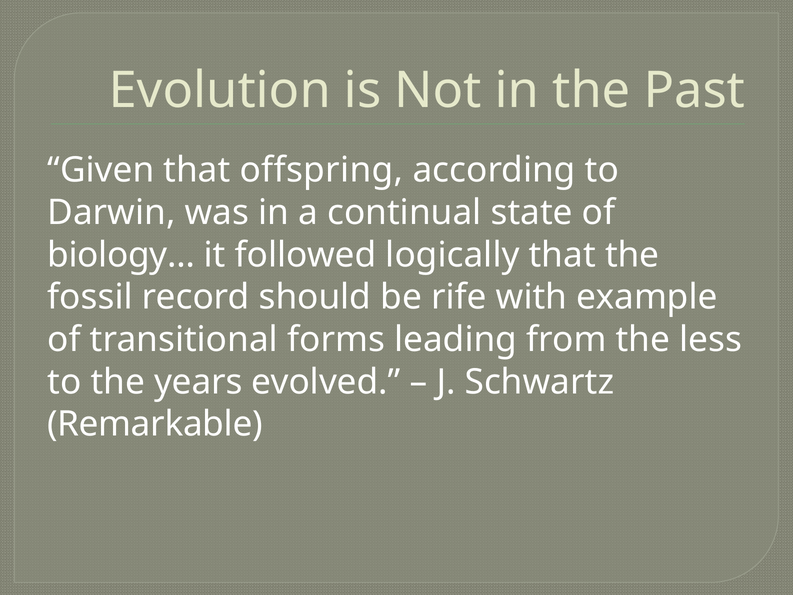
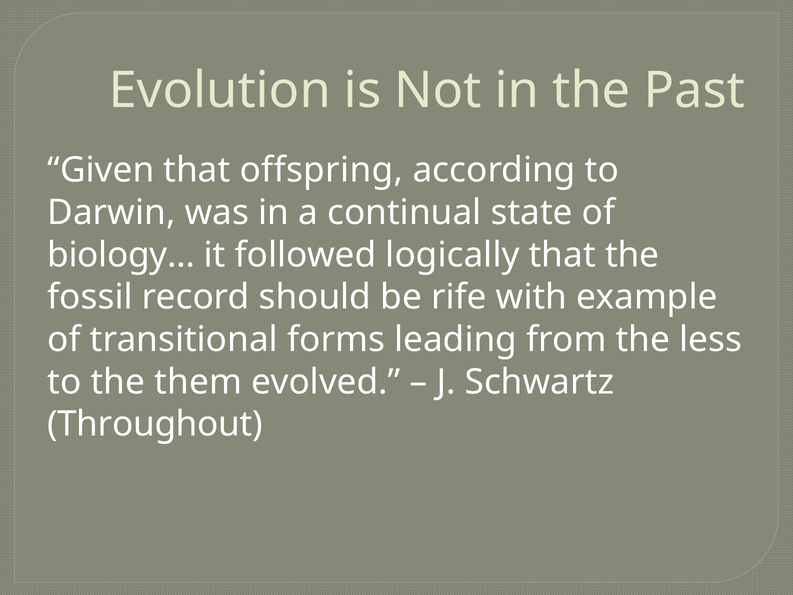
years: years -> them
Remarkable: Remarkable -> Throughout
